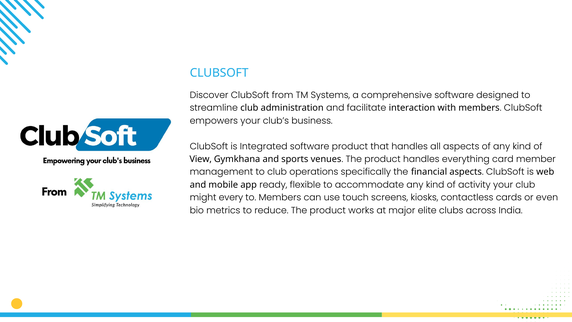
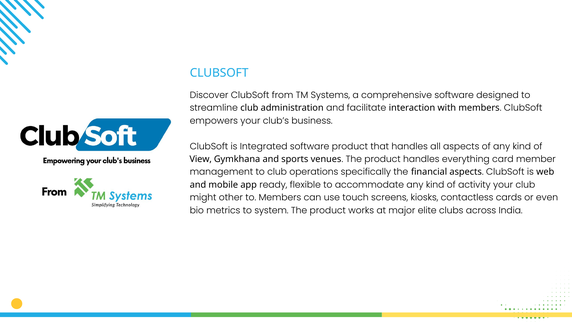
every: every -> other
reduce: reduce -> system
